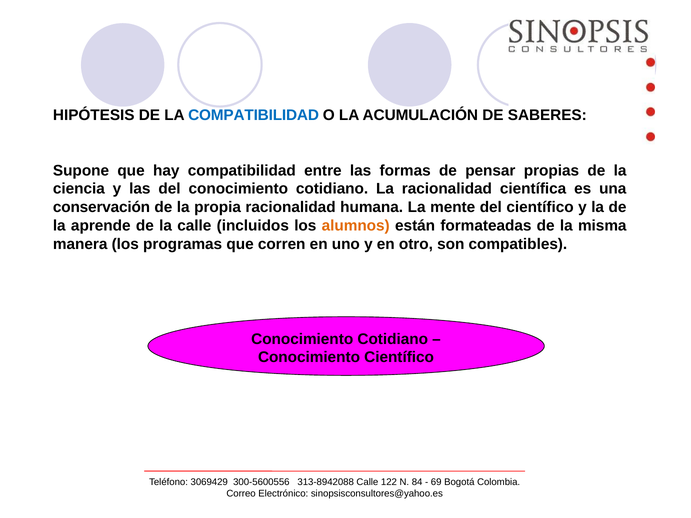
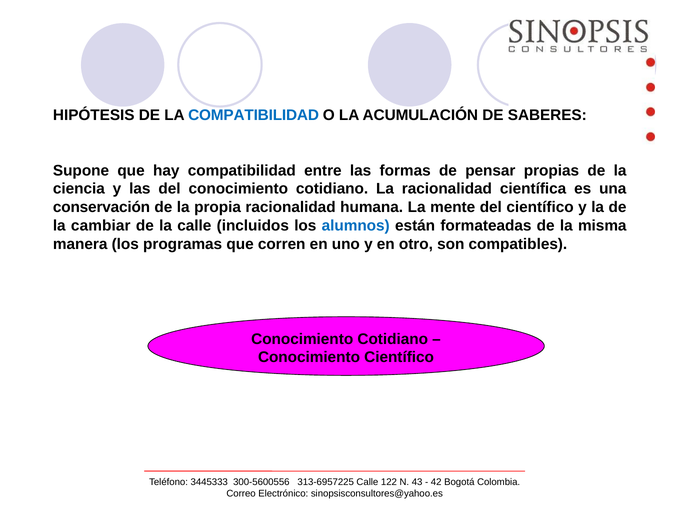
aprende: aprende -> cambiar
alumnos colour: orange -> blue
3069429: 3069429 -> 3445333
313-8942088: 313-8942088 -> 313-6957225
84: 84 -> 43
69: 69 -> 42
